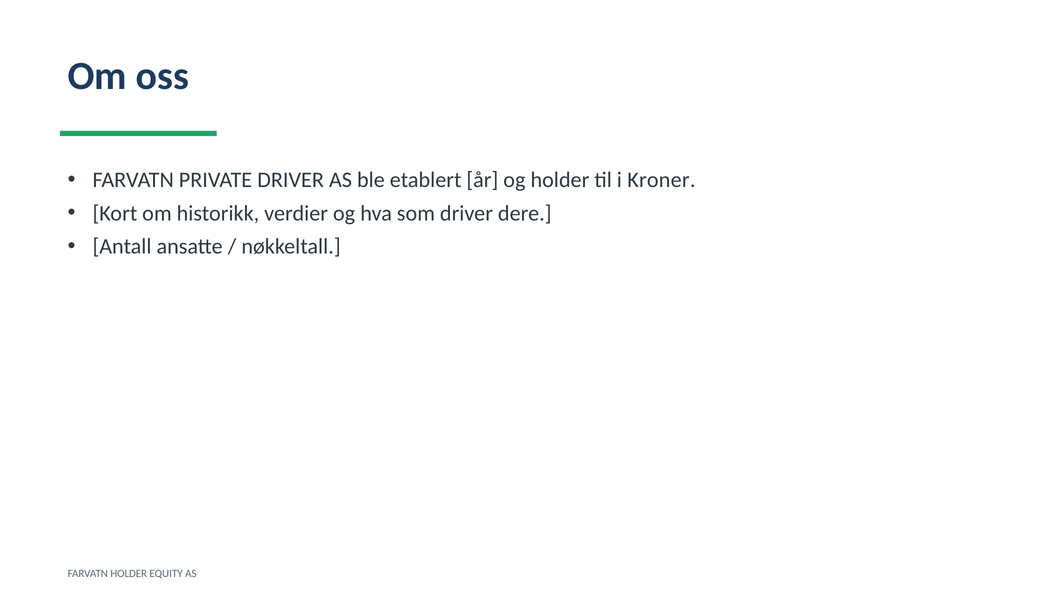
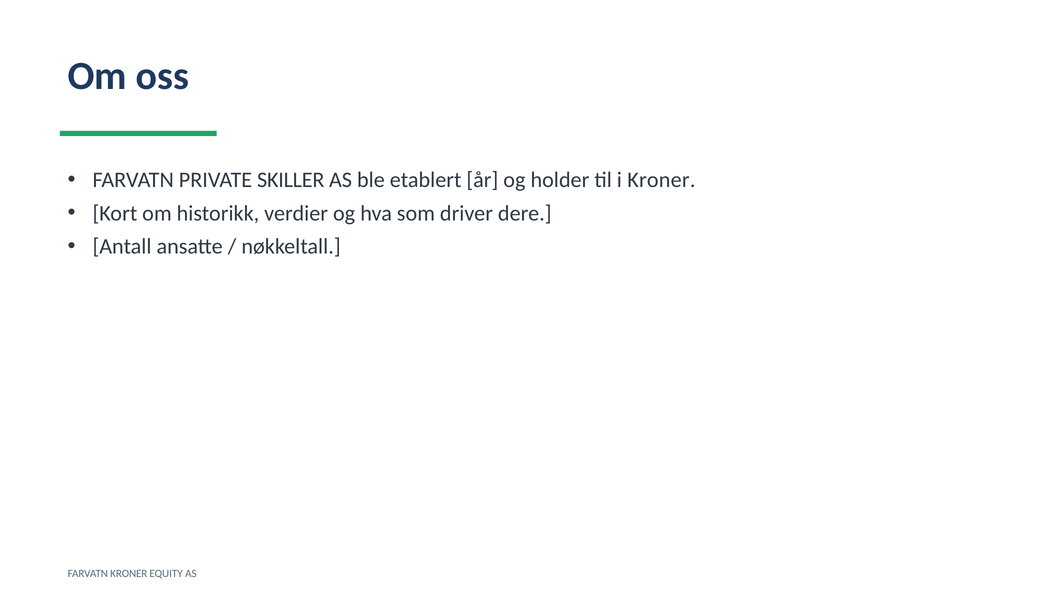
PRIVATE DRIVER: DRIVER -> SKILLER
FARVATN HOLDER: HOLDER -> KRONER
